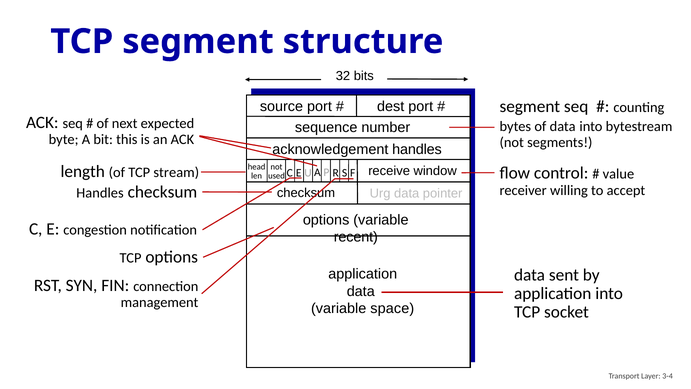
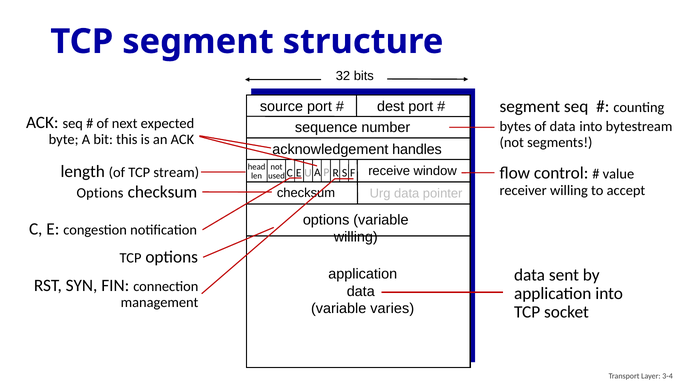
Handles at (100, 193): Handles -> Options
recent at (356, 237): recent -> willing
space: space -> varies
